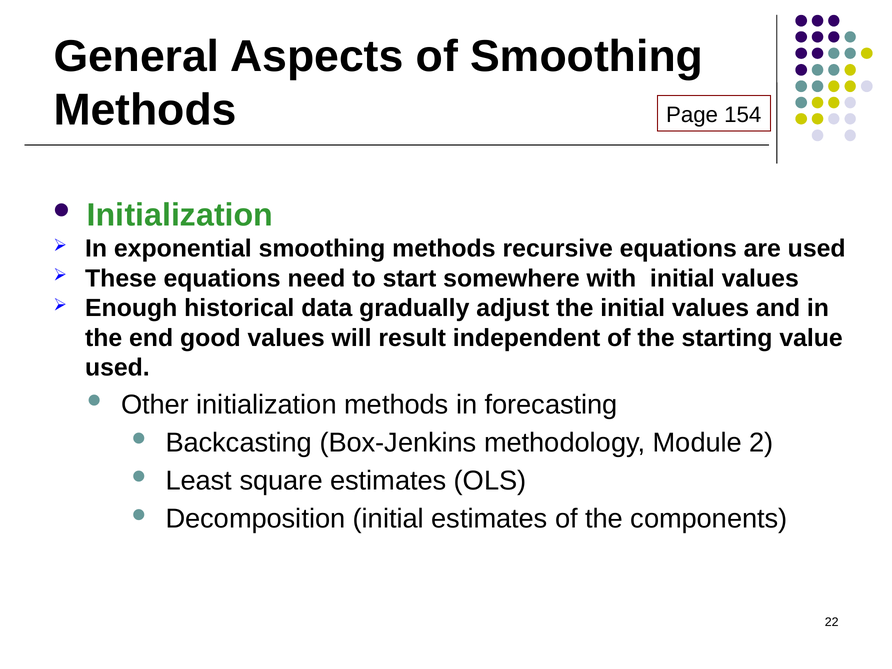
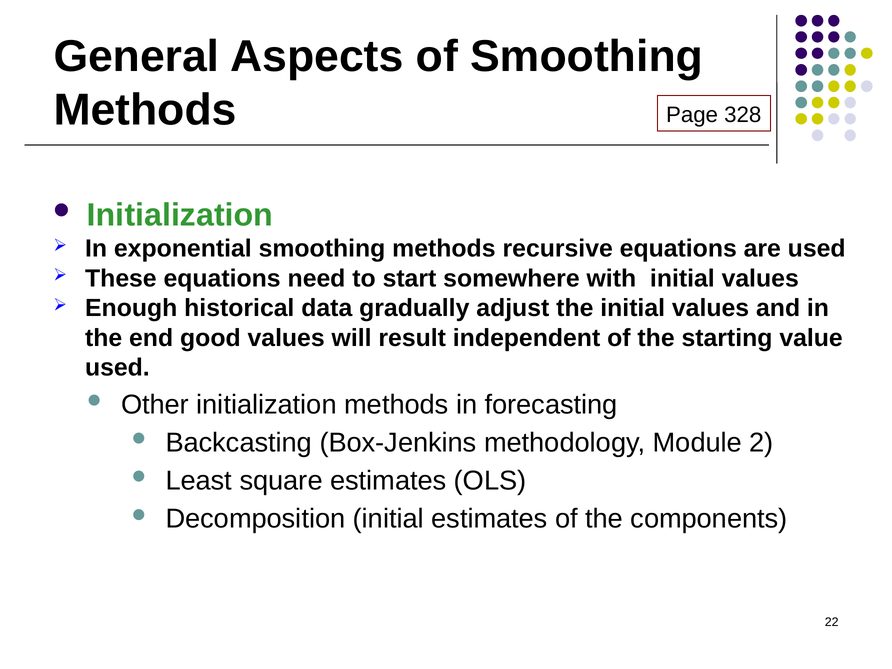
154: 154 -> 328
